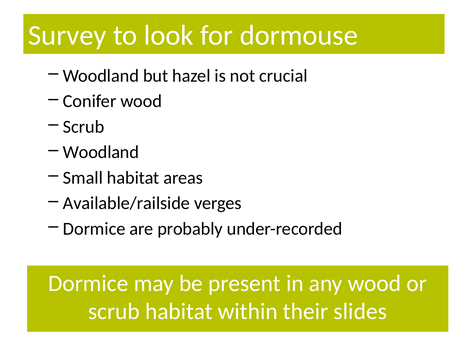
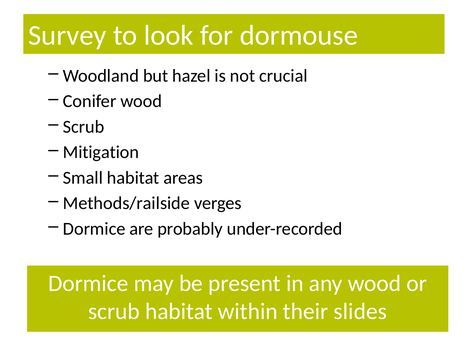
Woodland at (101, 152): Woodland -> Mitigation
Available/railside: Available/railside -> Methods/railside
